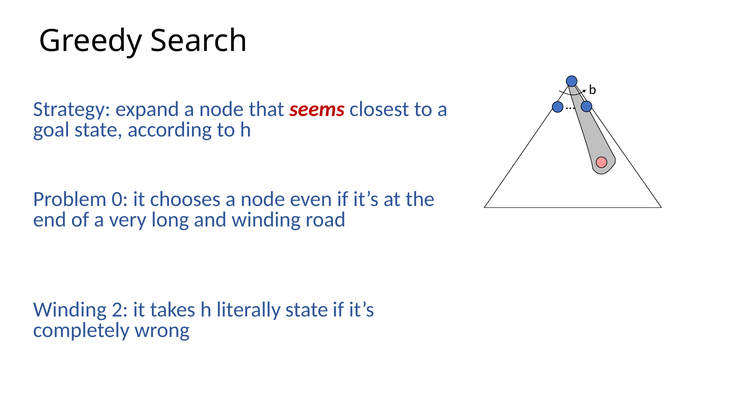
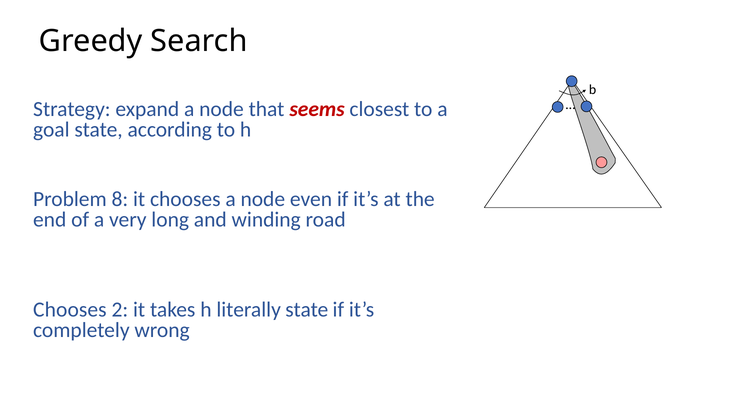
0: 0 -> 8
Winding at (70, 310): Winding -> Chooses
